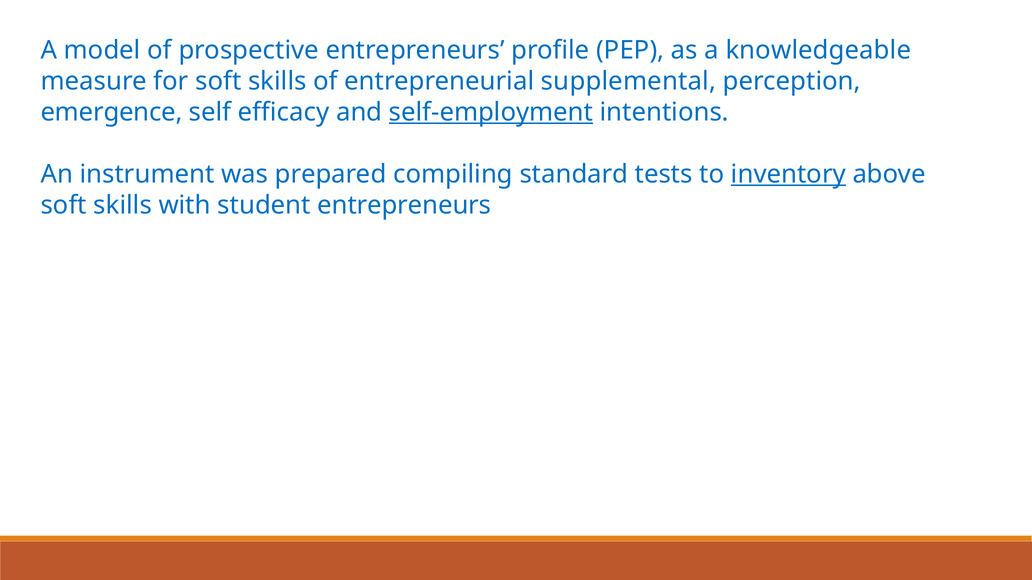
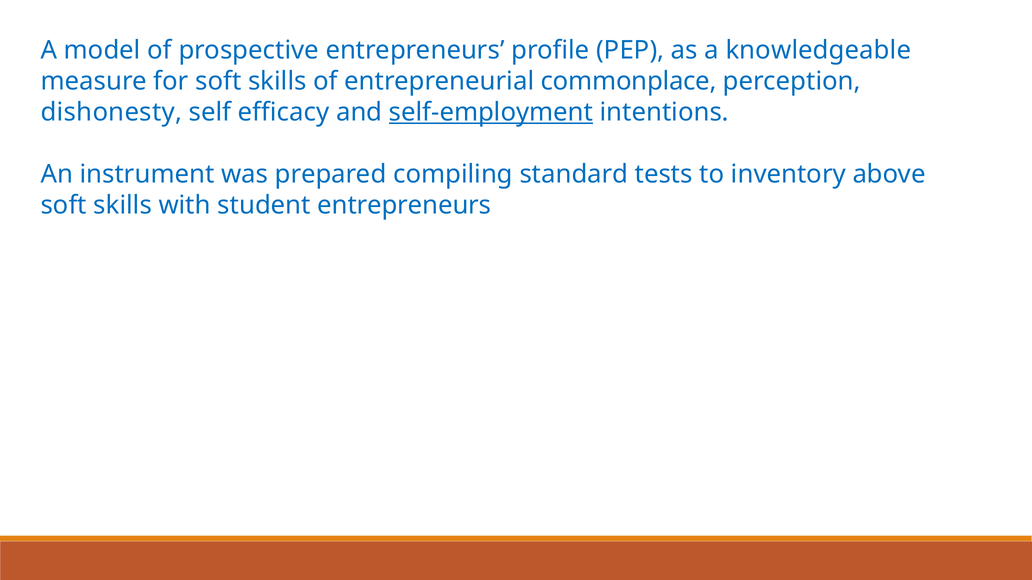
supplemental: supplemental -> commonplace
emergence: emergence -> dishonesty
inventory underline: present -> none
